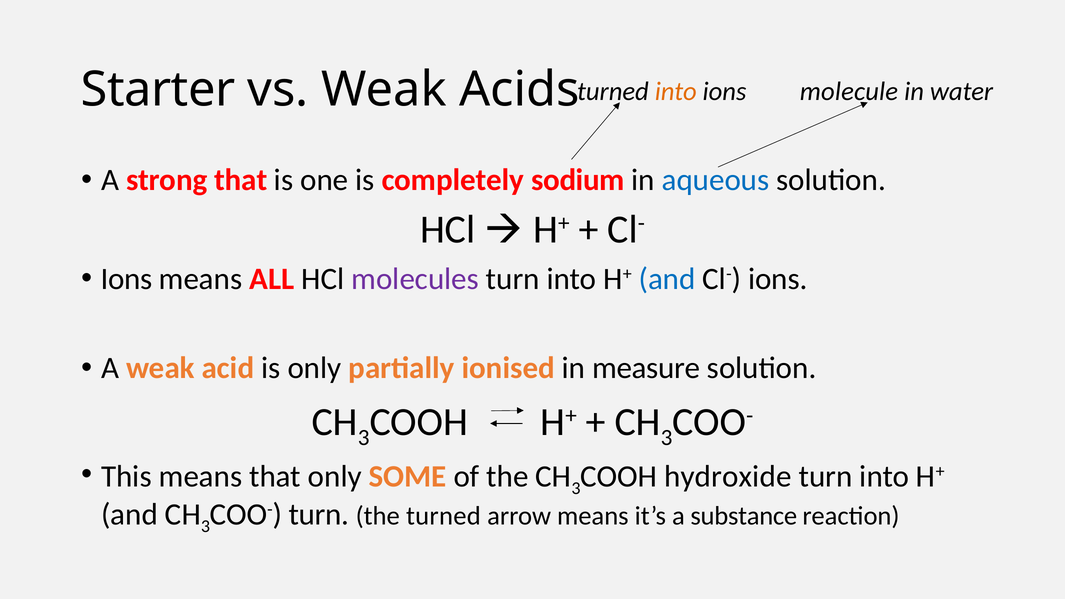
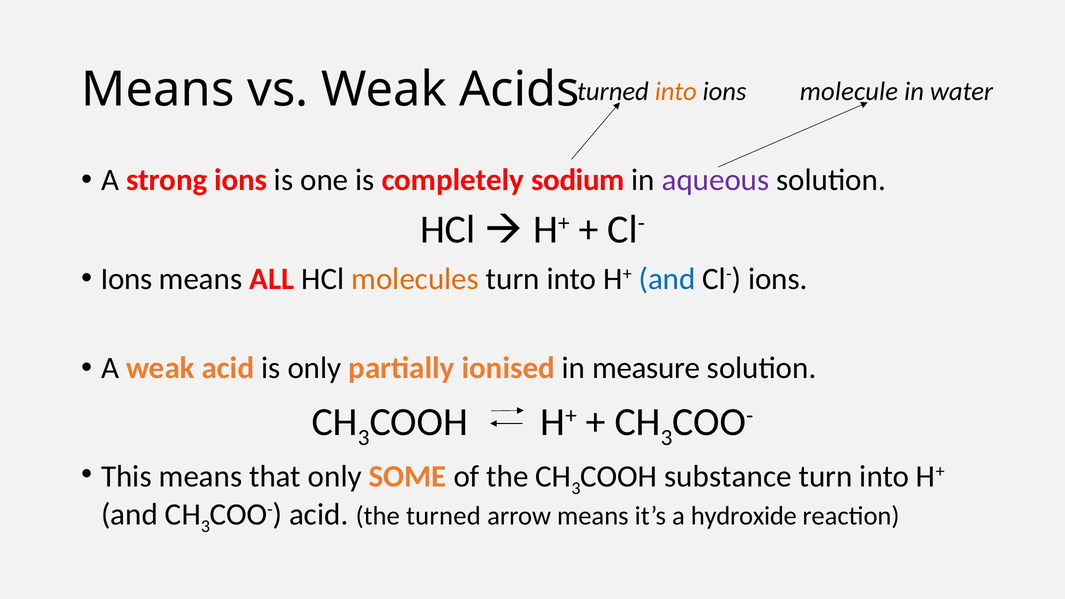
Starter at (158, 89): Starter -> Means
strong that: that -> ions
aqueous colour: blue -> purple
molecules colour: purple -> orange
hydroxide: hydroxide -> substance
turn at (319, 514): turn -> acid
substance: substance -> hydroxide
